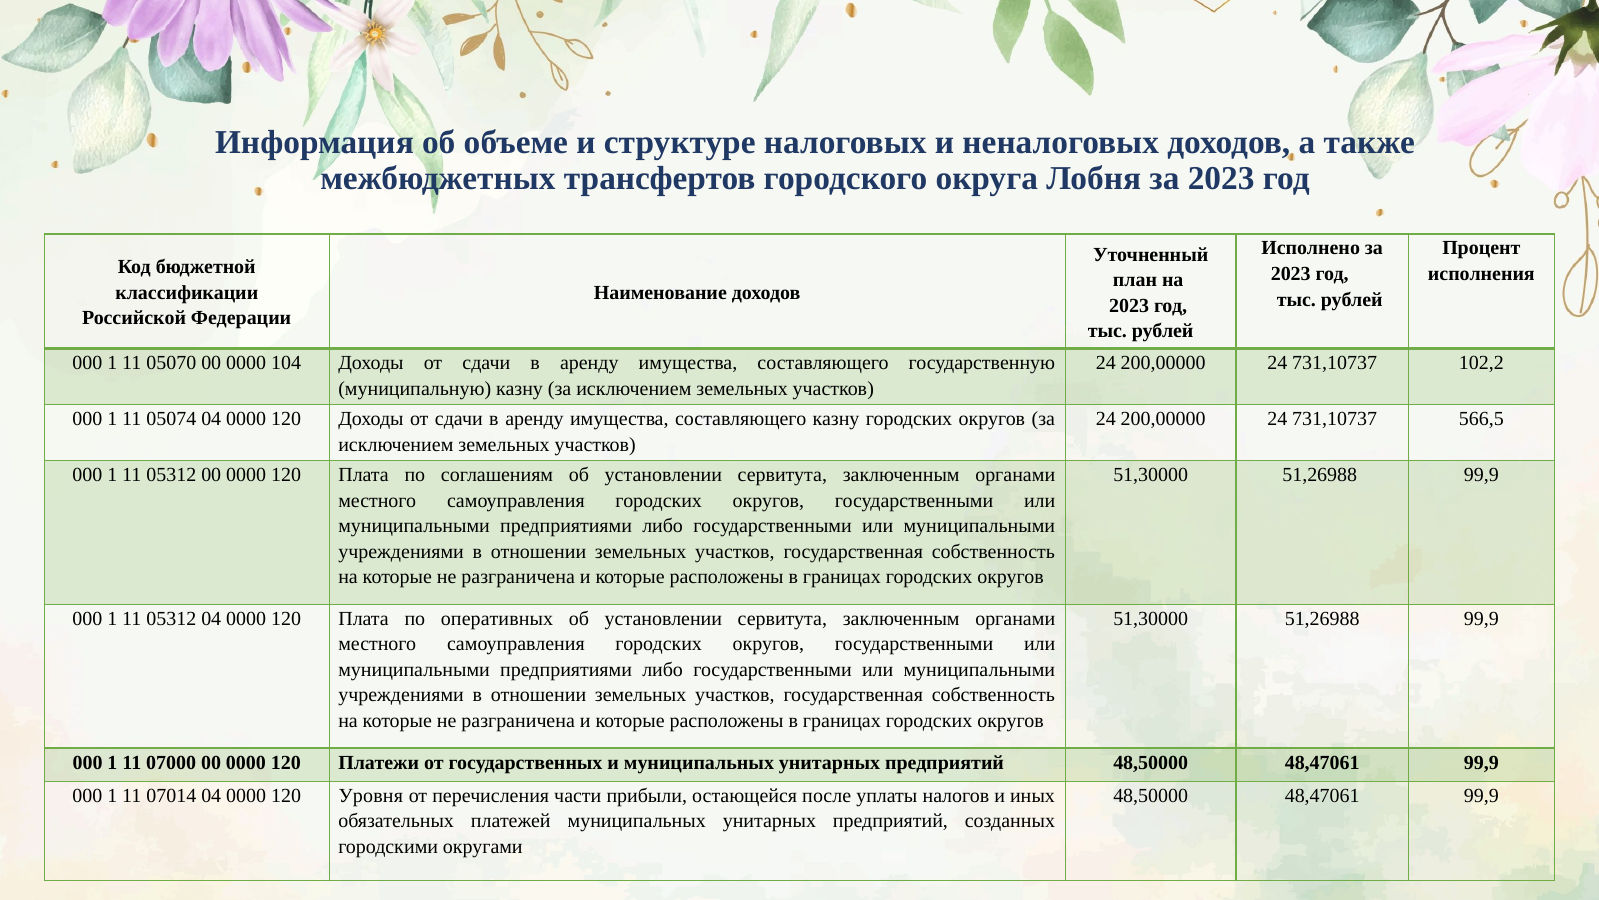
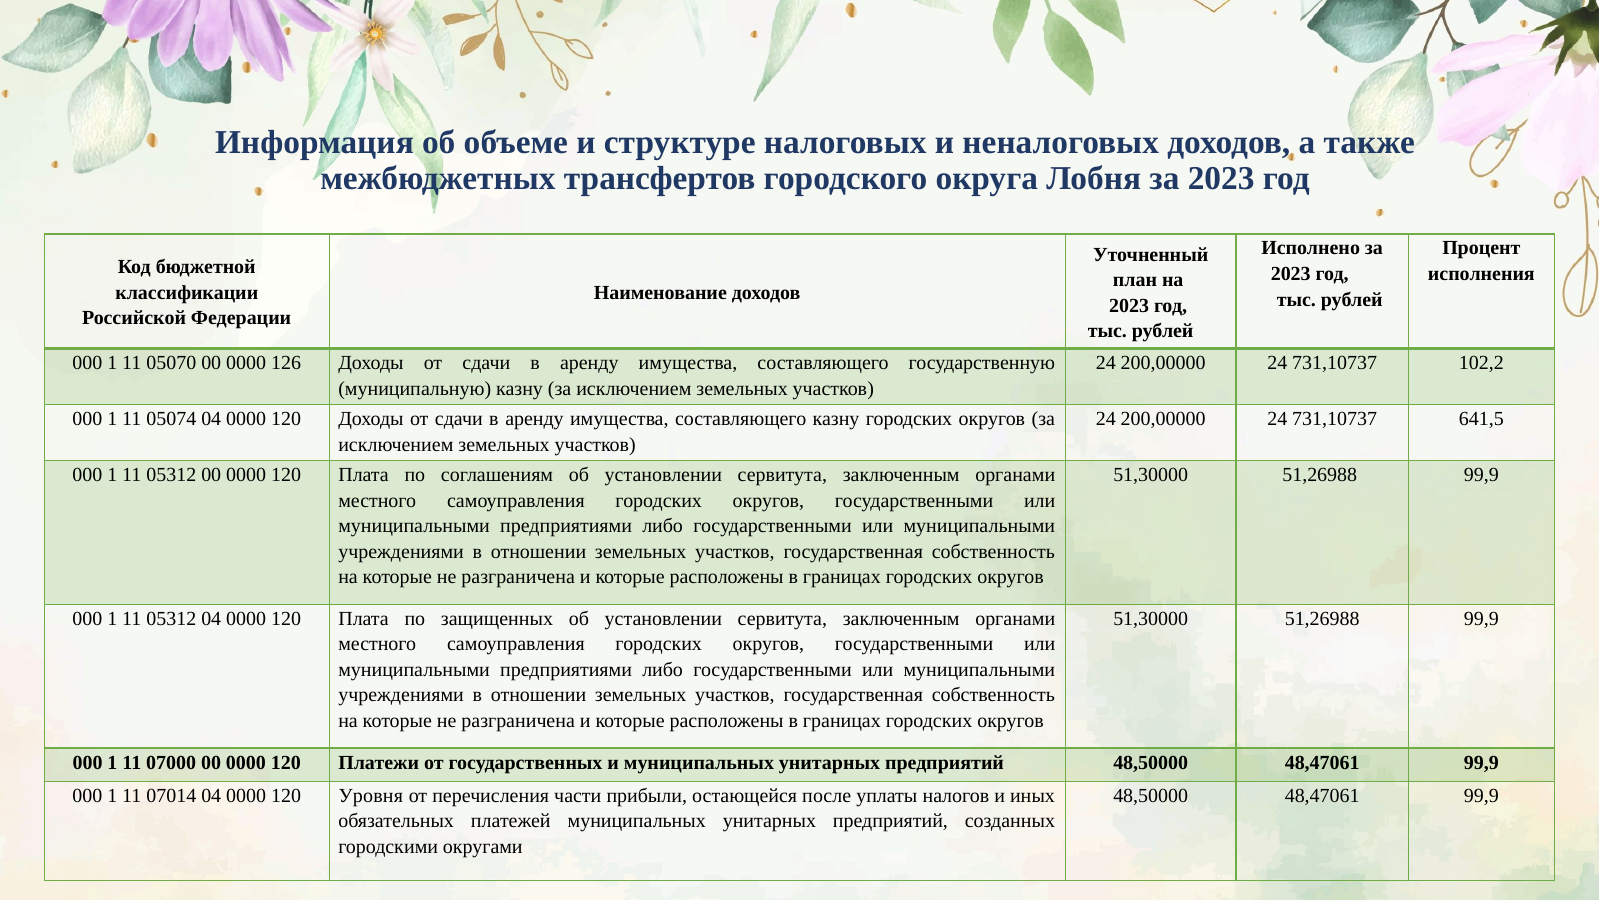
104: 104 -> 126
566,5: 566,5 -> 641,5
оперативных: оперативных -> защищенных
